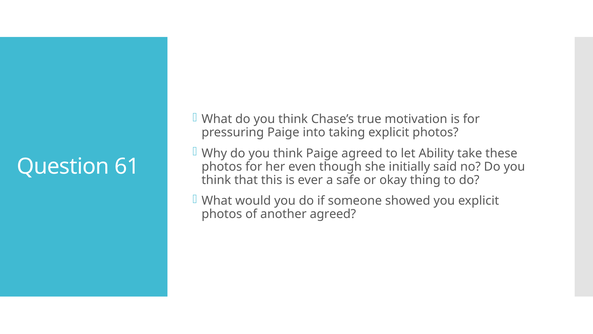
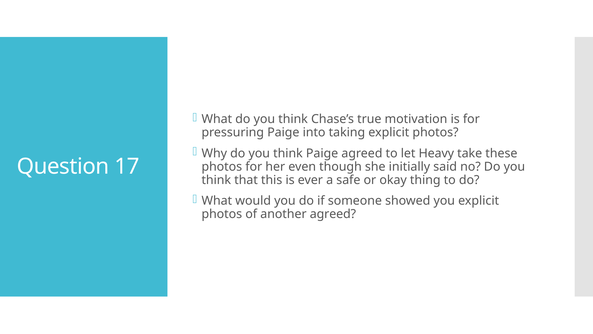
Ability: Ability -> Heavy
61: 61 -> 17
